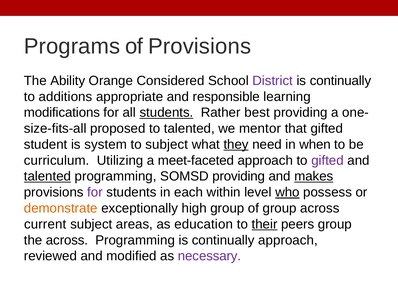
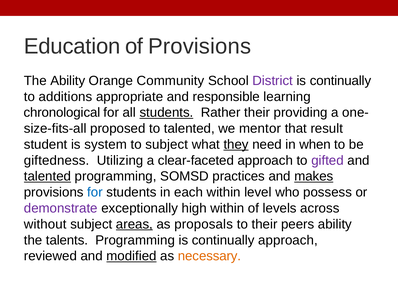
Programs: Programs -> Education
Considered: Considered -> Community
modifications: modifications -> chronological
Rather best: best -> their
that gifted: gifted -> result
curriculum: curriculum -> giftedness
meet-faceted: meet-faceted -> clear-faceted
SOMSD providing: providing -> practices
for at (95, 192) colour: purple -> blue
who underline: present -> none
demonstrate colour: orange -> purple
high group: group -> within
of group: group -> levels
current: current -> without
areas underline: none -> present
education: education -> proposals
their at (265, 224) underline: present -> none
peers group: group -> ability
the across: across -> talents
modified underline: none -> present
necessary colour: purple -> orange
